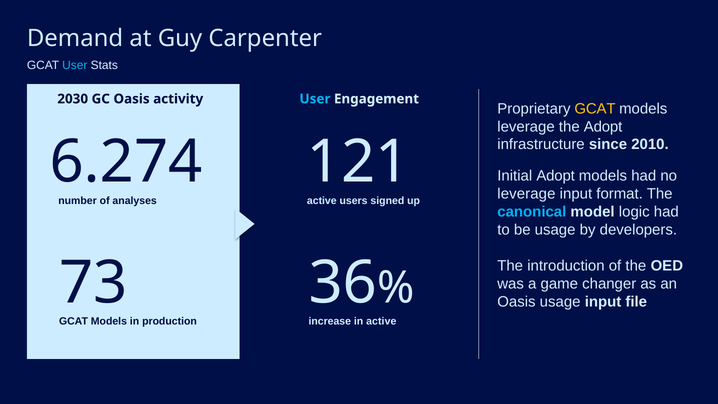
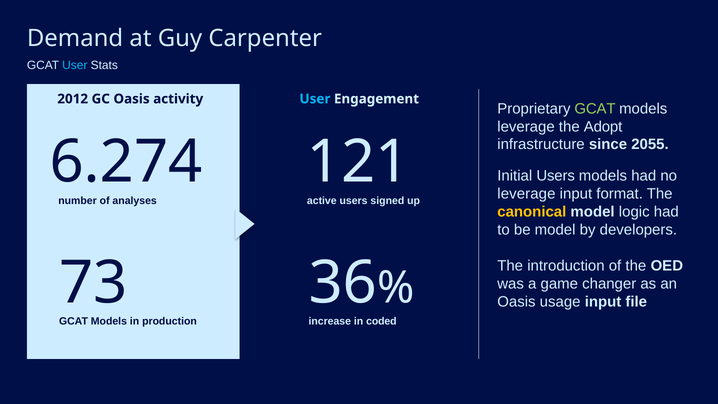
2030: 2030 -> 2012
GCAT at (595, 109) colour: yellow -> light green
2010: 2010 -> 2055
Initial Adopt: Adopt -> Users
canonical colour: light blue -> yellow
be usage: usage -> model
active at (381, 321): active -> coded
